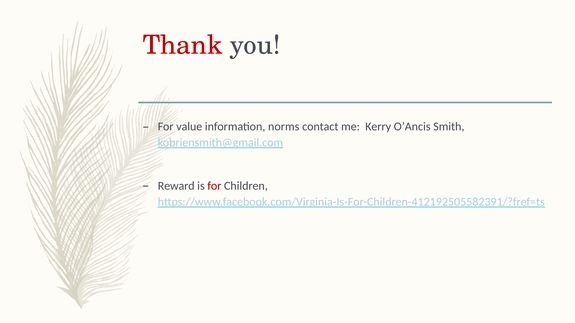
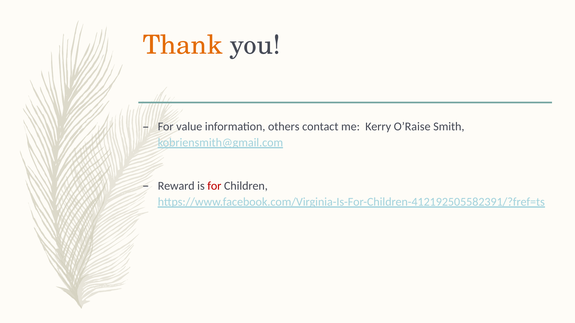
Thank colour: red -> orange
norms: norms -> others
O’Ancis: O’Ancis -> O’Raise
